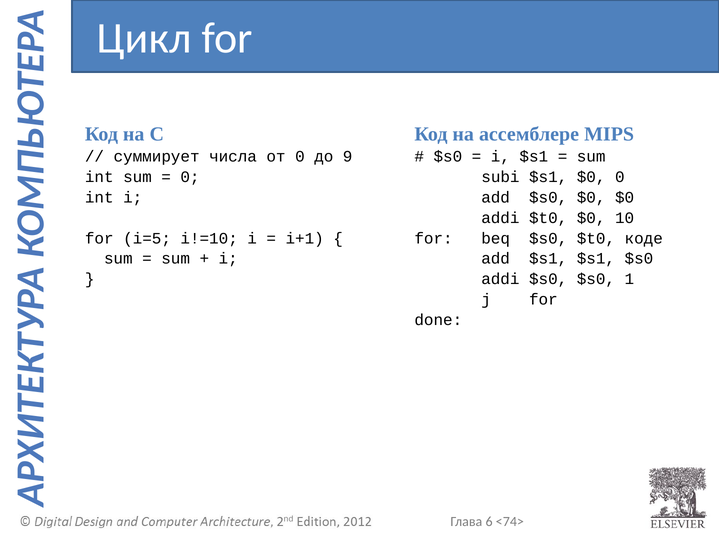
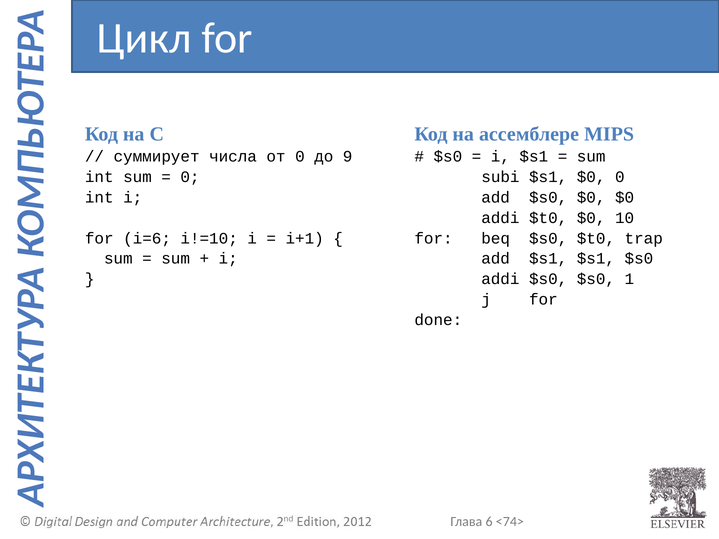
i=5: i=5 -> i=6
коде: коде -> trap
